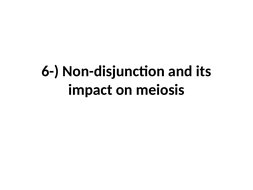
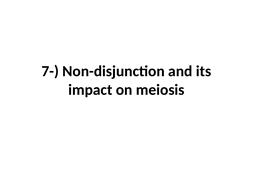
6-: 6- -> 7-
